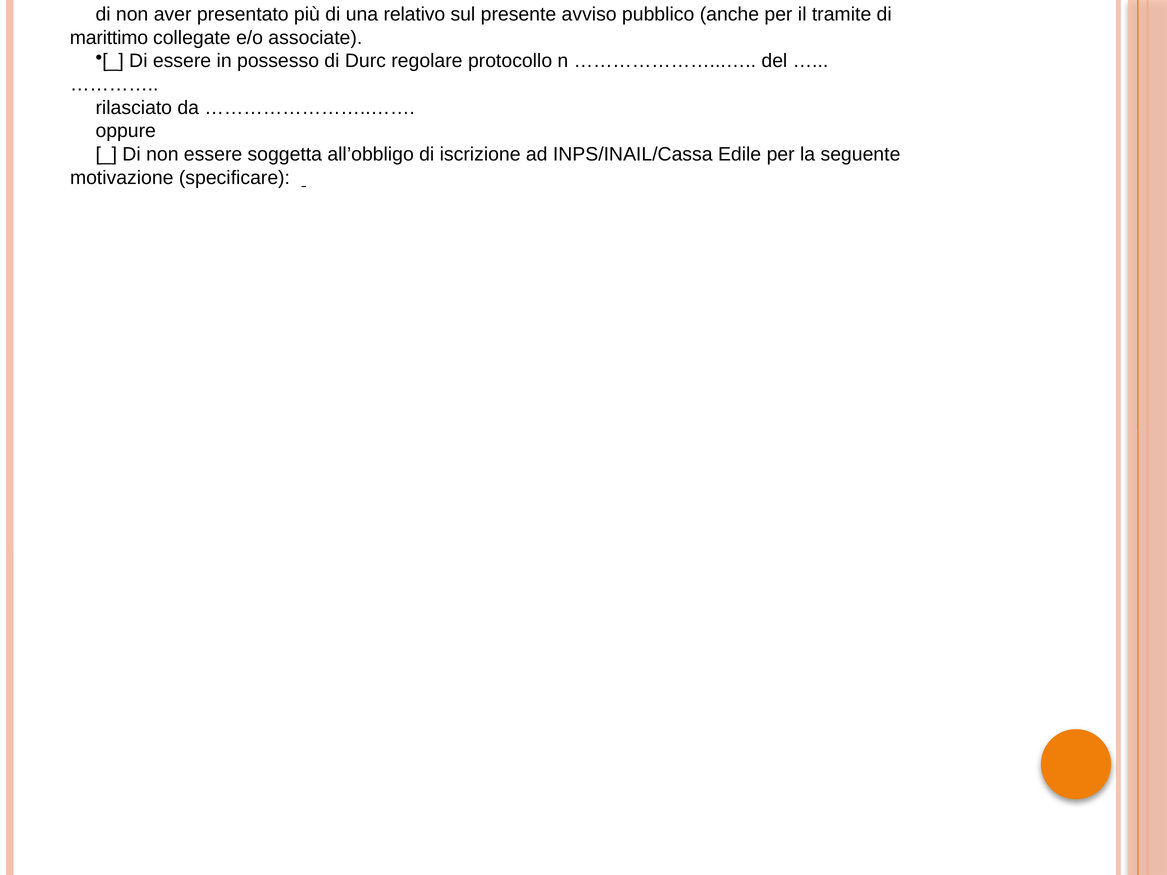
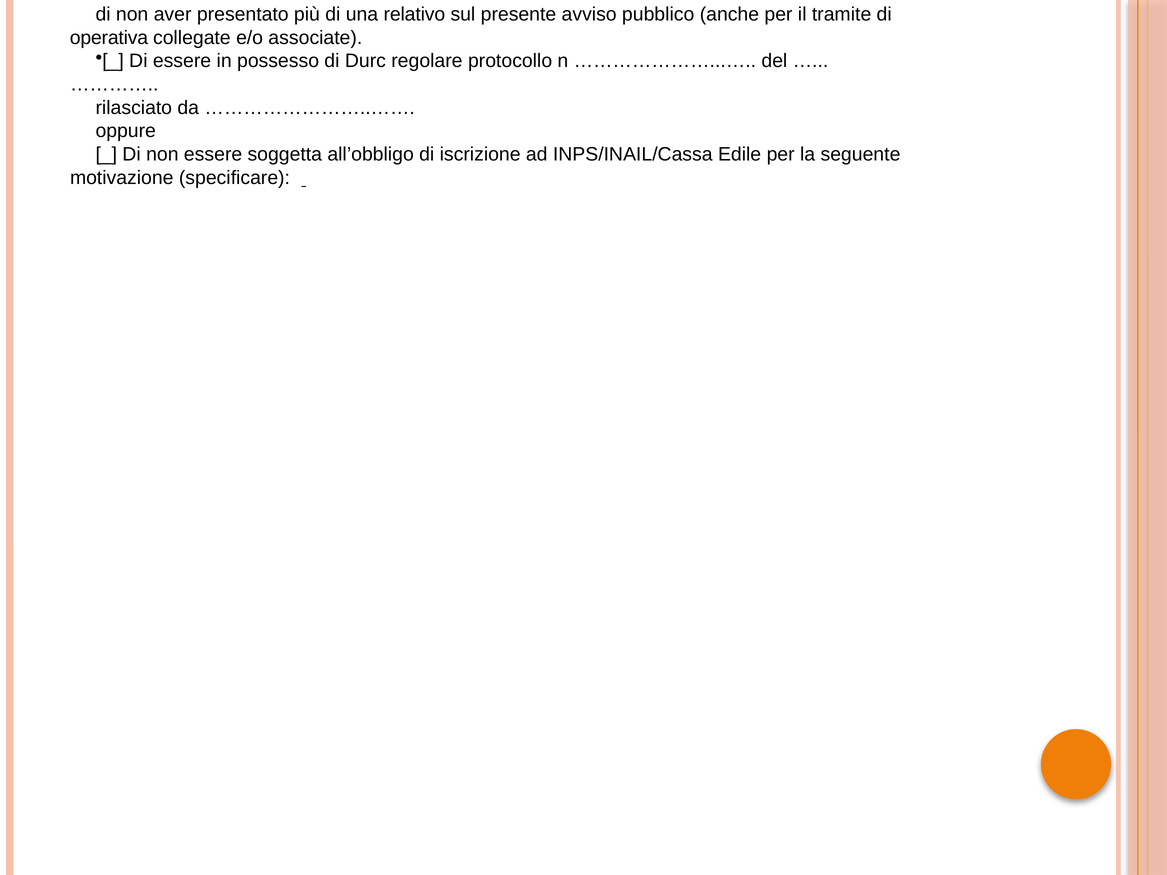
marittimo: marittimo -> operativa
